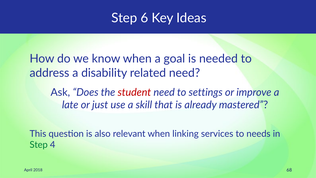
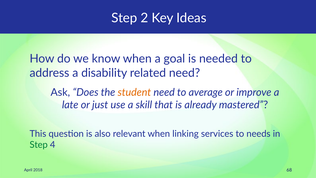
6: 6 -> 2
student colour: red -> orange
settings: settings -> average
